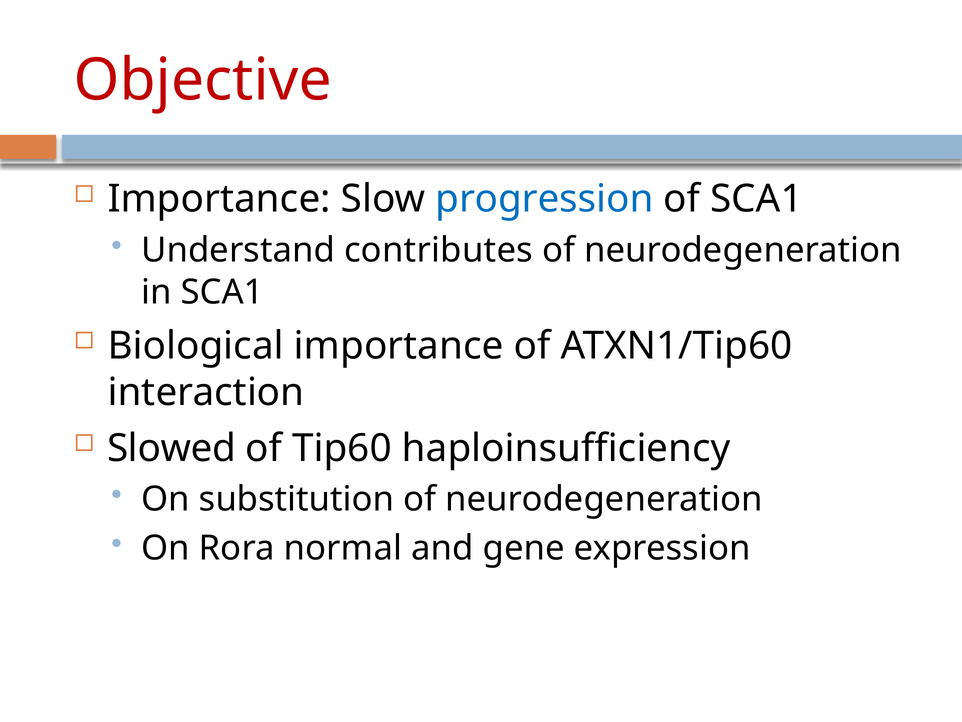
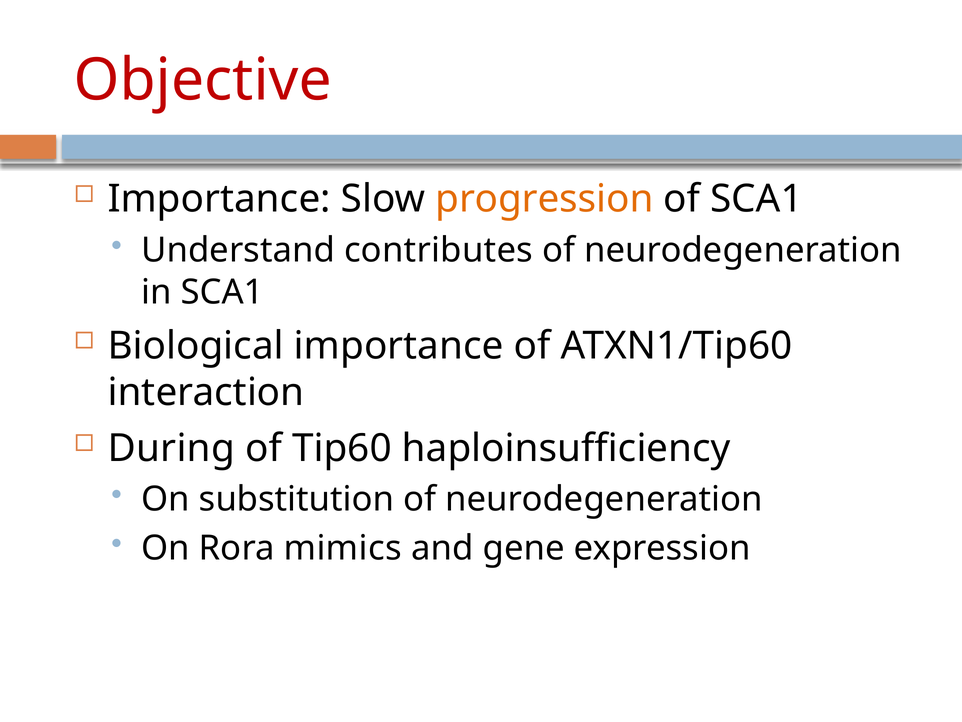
progression colour: blue -> orange
Slowed: Slowed -> During
normal: normal -> mimics
